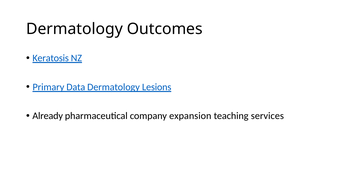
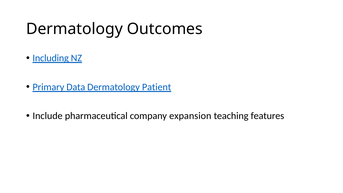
Keratosis: Keratosis -> Including
Lesions: Lesions -> Patient
Already: Already -> Include
services: services -> features
